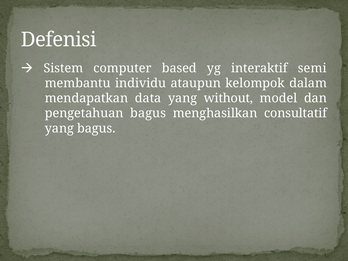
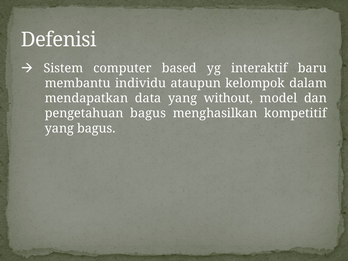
semi: semi -> baru
consultatif: consultatif -> kompetitif
